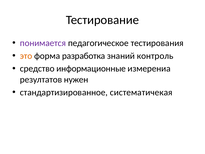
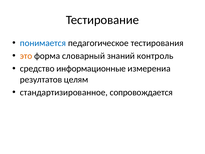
понимается colour: purple -> blue
разработка: разработка -> словарный
нужен: нужен -> целям
систематичекая: систематичекая -> сопровождается
